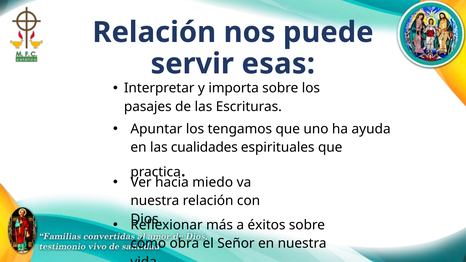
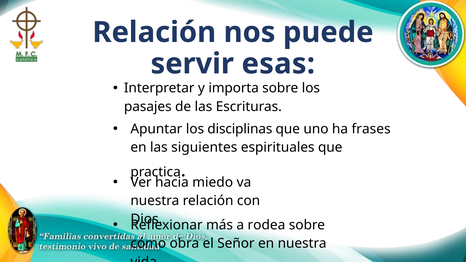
tengamos: tengamos -> disciplinas
ayuda: ayuda -> frases
cualidades: cualidades -> siguientes
éxitos: éxitos -> rodea
